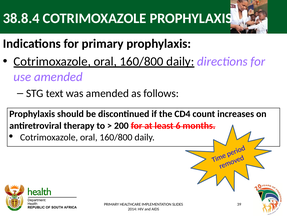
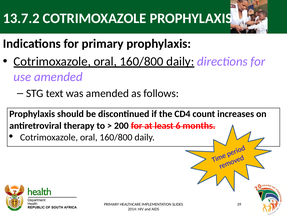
38.8.4: 38.8.4 -> 13.7.2
